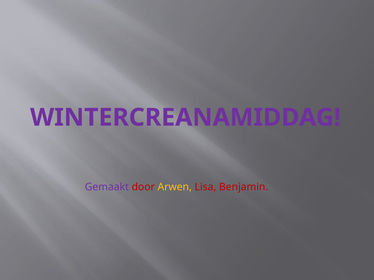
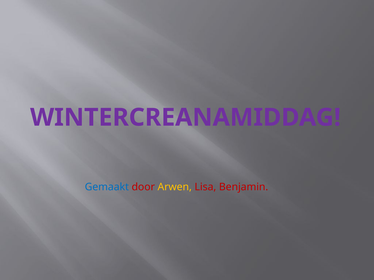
Gemaakt colour: purple -> blue
